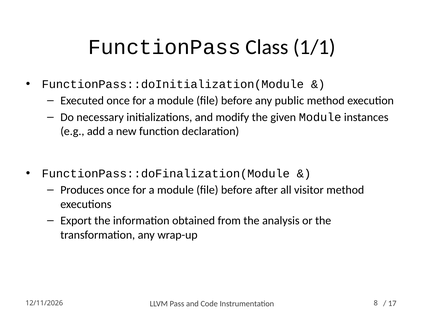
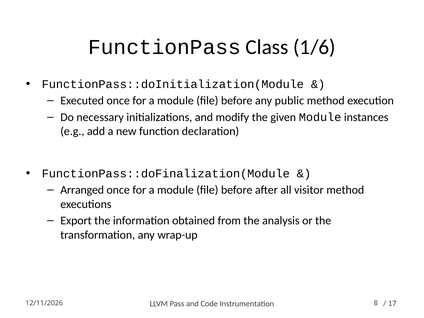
1/1: 1/1 -> 1/6
Produces: Produces -> Arranged
